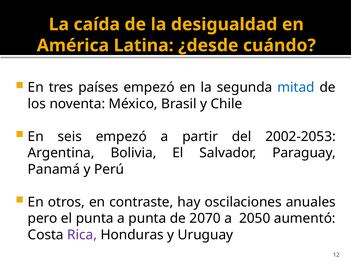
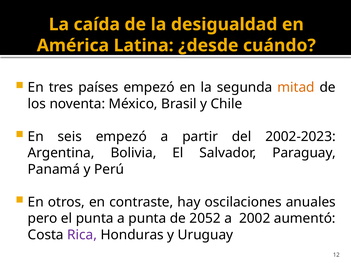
mitad colour: blue -> orange
2002-2053: 2002-2053 -> 2002-2023
2070: 2070 -> 2052
2050: 2050 -> 2002
